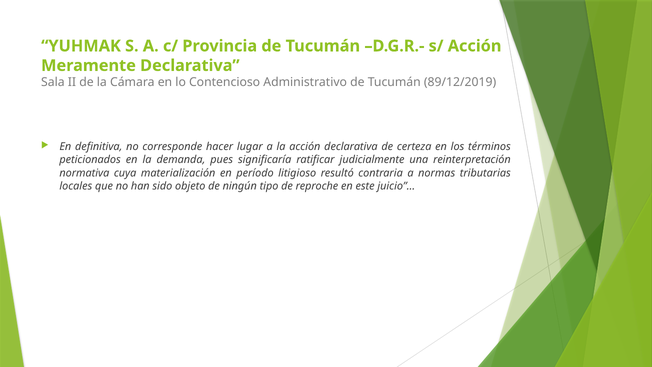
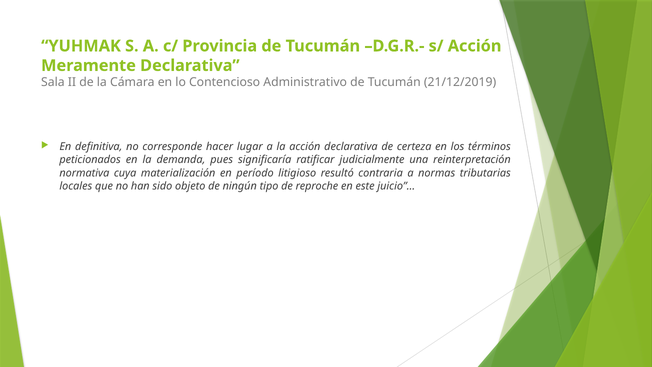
89/12/2019: 89/12/2019 -> 21/12/2019
